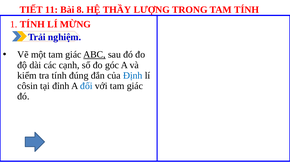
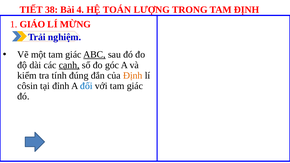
11: 11 -> 38
8: 8 -> 4
THẦY: THẦY -> TOÁN
TAM TÍNH: TÍNH -> ĐỊNH
1 TÍNH: TÍNH -> GIÁO
cạnh underline: none -> present
Định at (133, 76) colour: blue -> orange
